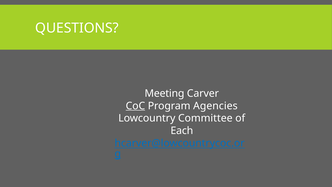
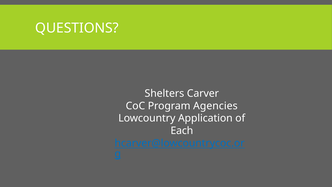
Meeting: Meeting -> Shelters
CoC underline: present -> none
Committee: Committee -> Application
